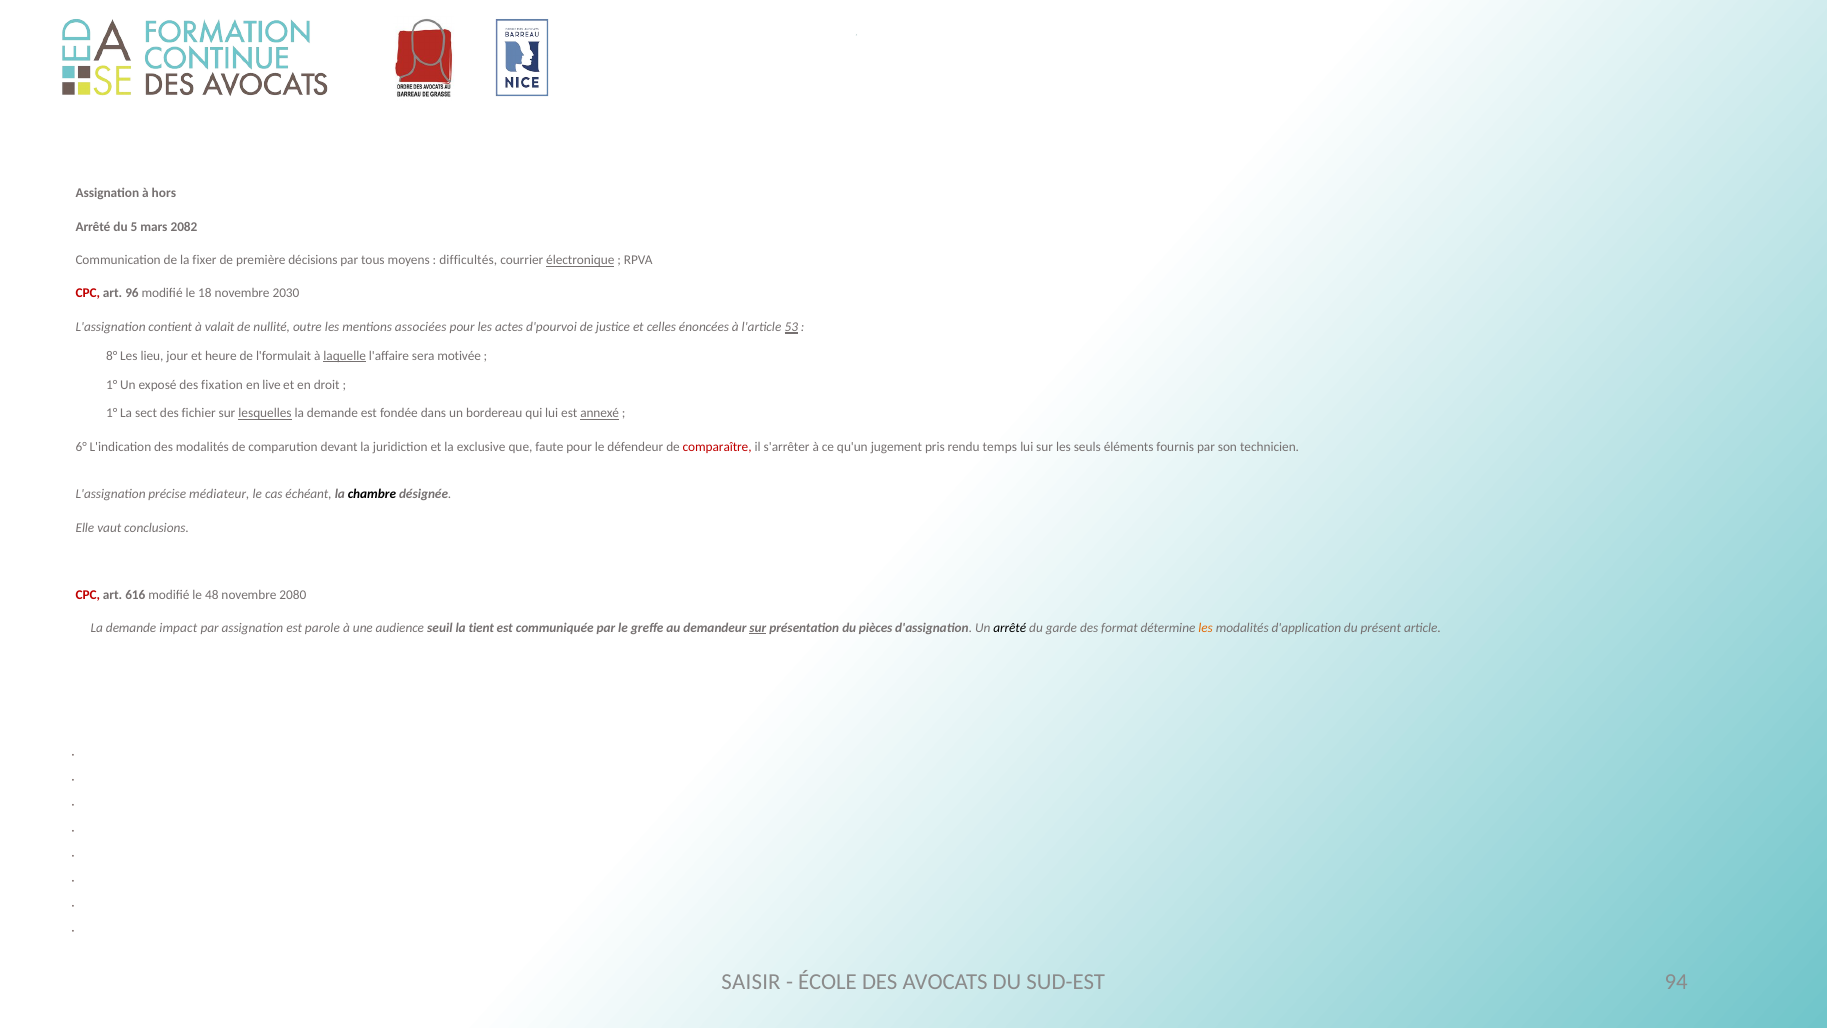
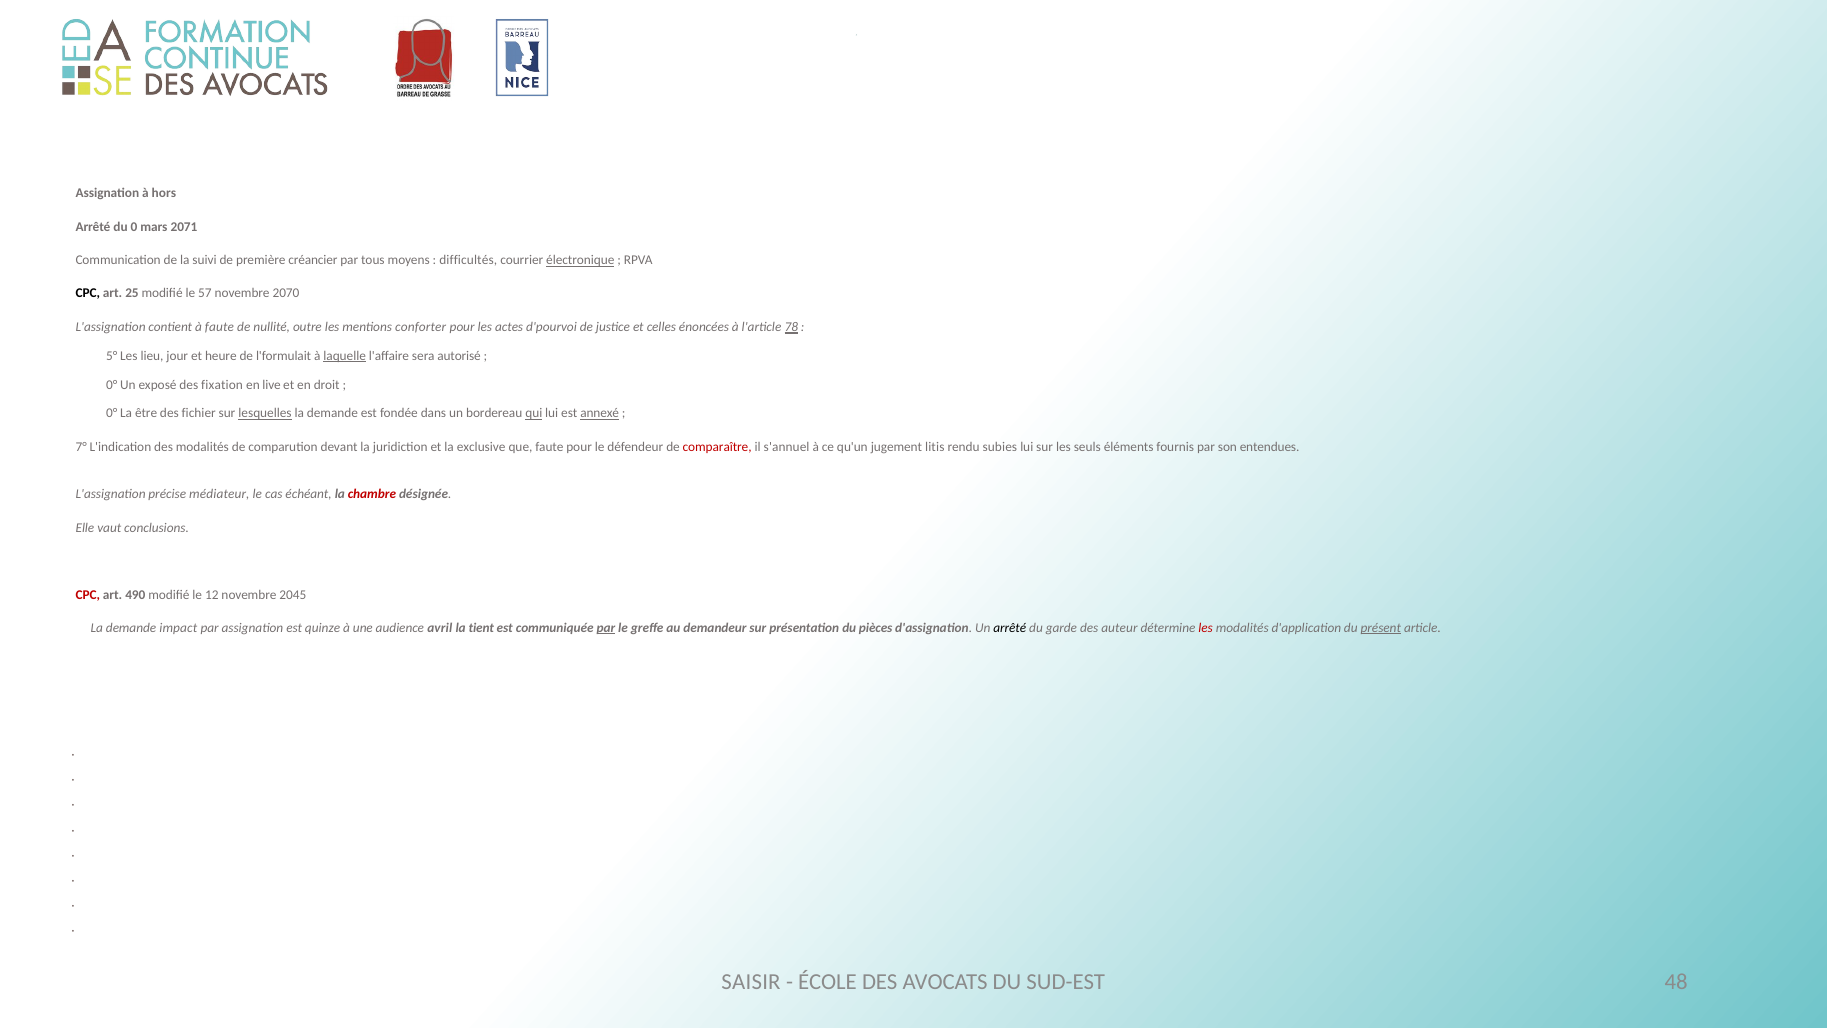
5: 5 -> 0
2082: 2082 -> 2071
fixer: fixer -> suivi
décisions: décisions -> créancier
CPC at (88, 293) colour: red -> black
96: 96 -> 25
18: 18 -> 57
2030: 2030 -> 2070
à valait: valait -> faute
associées: associées -> conforter
53: 53 -> 78
8°: 8° -> 5°
motivée: motivée -> autorisé
1° at (112, 385): 1° -> 0°
1° at (112, 413): 1° -> 0°
sect: sect -> être
qui underline: none -> present
6°: 6° -> 7°
s'arrêter: s'arrêter -> s'annuel
pris: pris -> litis
temps: temps -> subies
technicien: technicien -> entendues
chambre colour: black -> red
616: 616 -> 490
48: 48 -> 12
2080: 2080 -> 2045
parole: parole -> quinze
seuil: seuil -> avril
par at (606, 628) underline: none -> present
sur at (758, 628) underline: present -> none
format: format -> auteur
les at (1206, 628) colour: orange -> red
présent underline: none -> present
94: 94 -> 48
